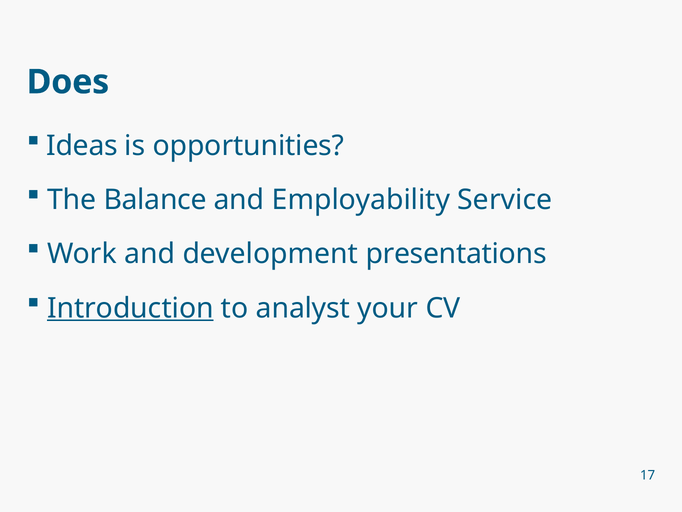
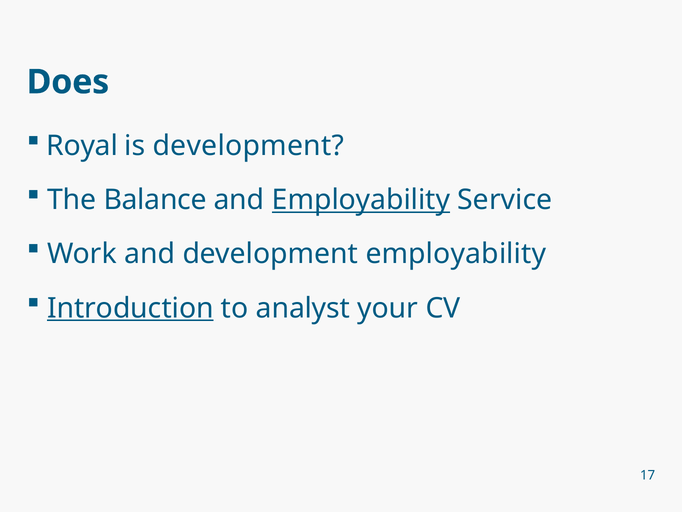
Ideas: Ideas -> Royal
is opportunities: opportunities -> development
Employability at (361, 200) underline: none -> present
development presentations: presentations -> employability
